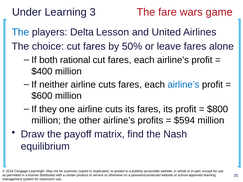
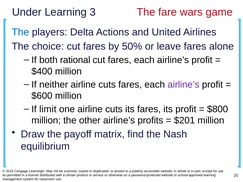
Lesson: Lesson -> Actions
airline’s at (183, 85) colour: blue -> purple
they: they -> limit
$594: $594 -> $201
